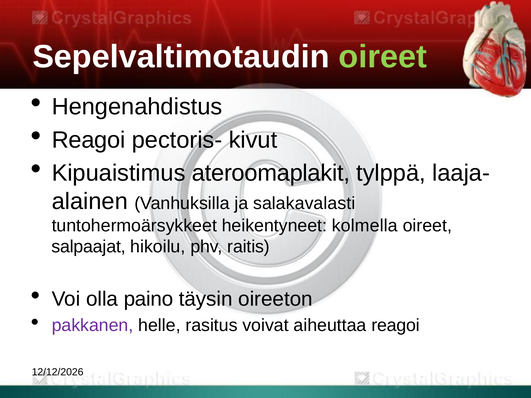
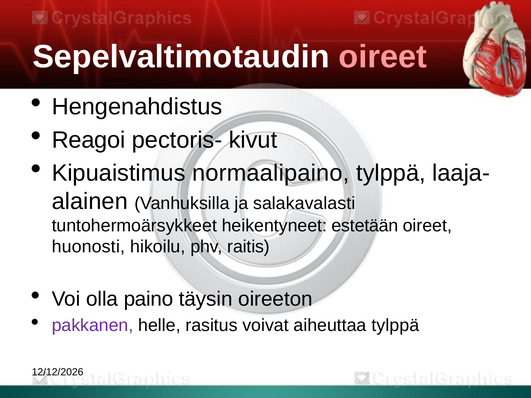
oireet at (383, 57) colour: light green -> pink
ateroomaplakit: ateroomaplakit -> normaalipaino
kolmella: kolmella -> estetään
salpaajat: salpaajat -> huonosti
aiheuttaa reagoi: reagoi -> tylppä
